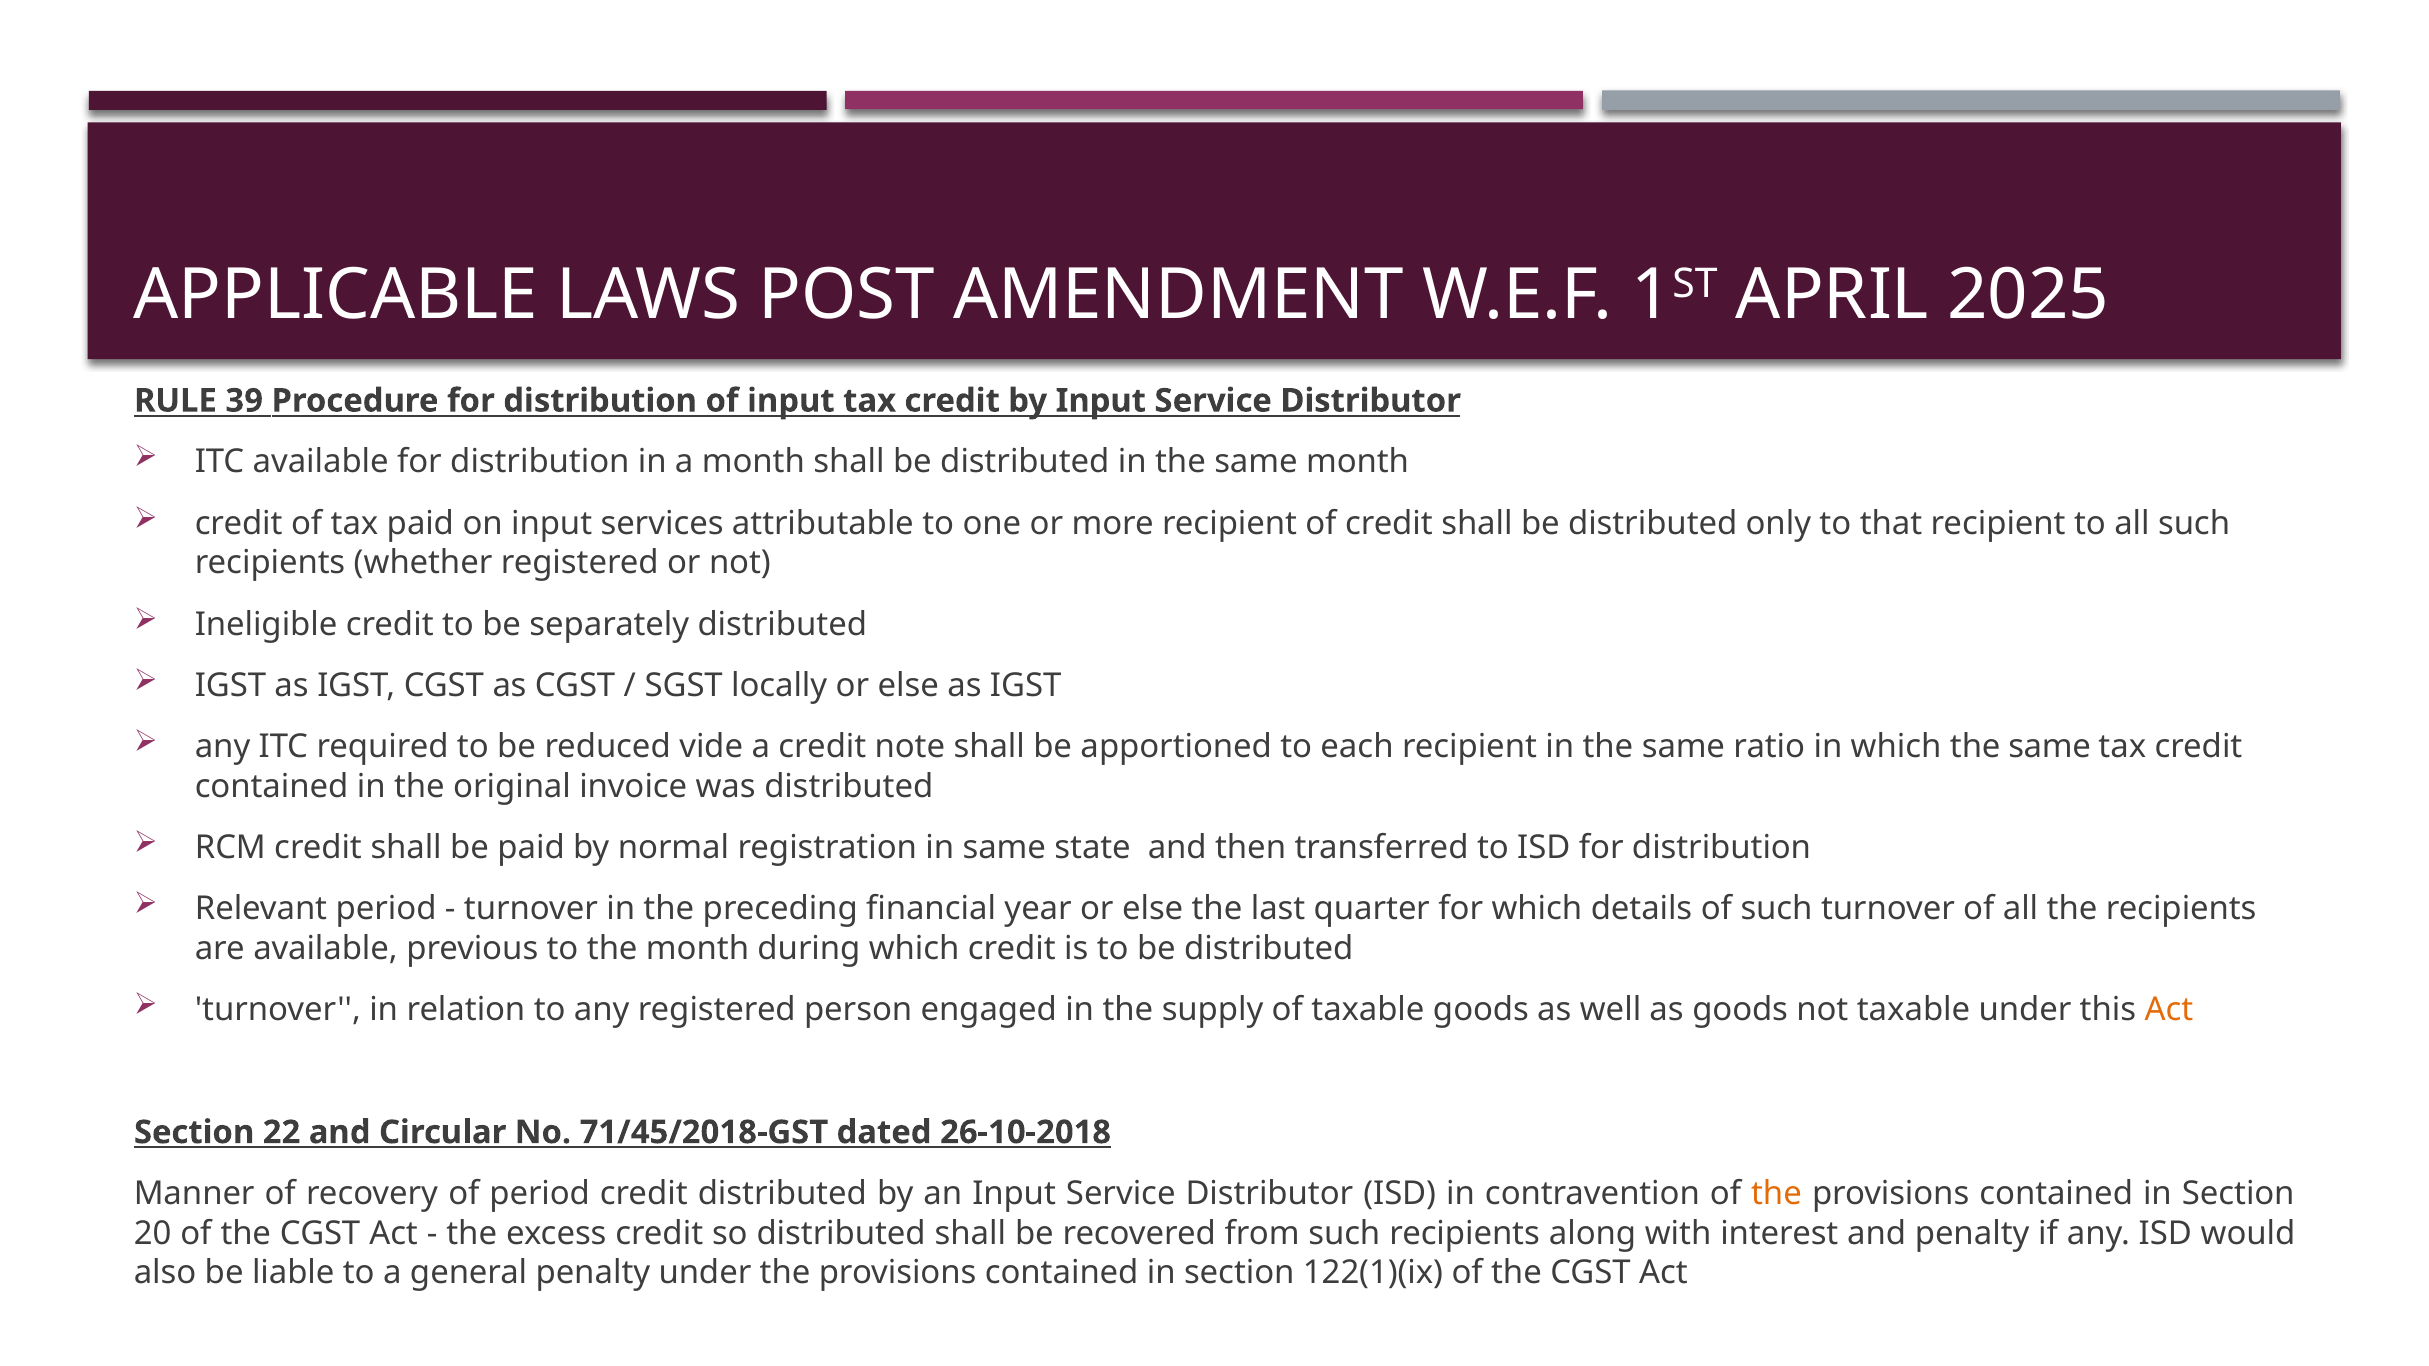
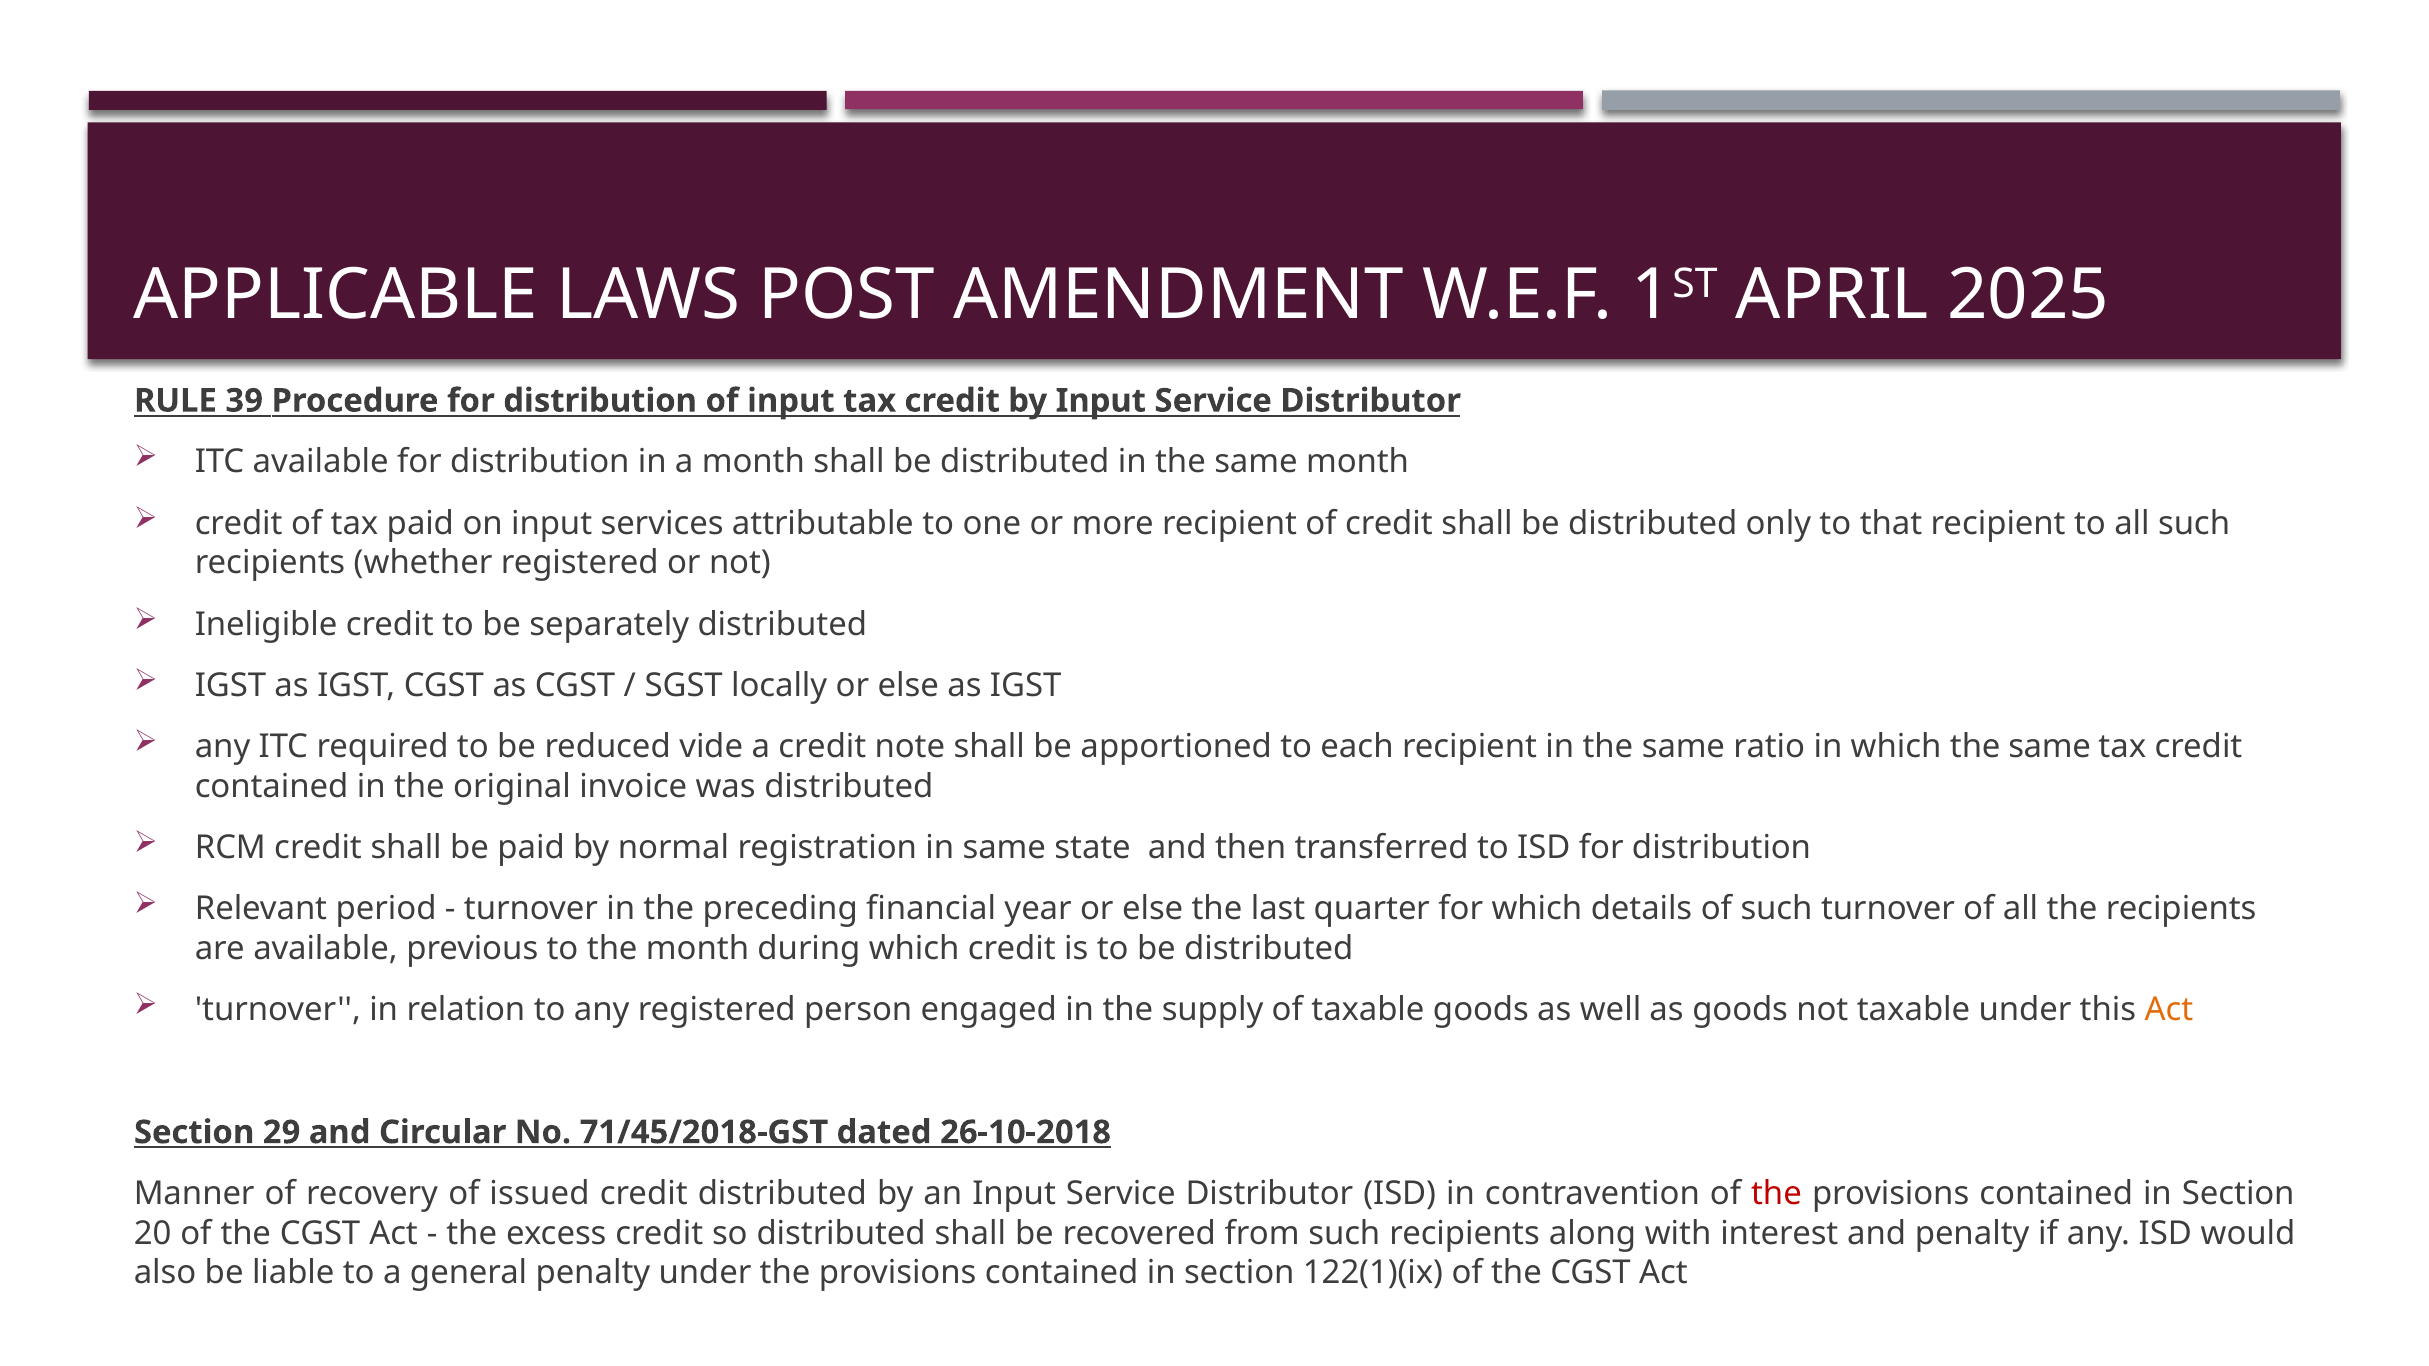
22: 22 -> 29
of period: period -> issued
the at (1777, 1194) colour: orange -> red
